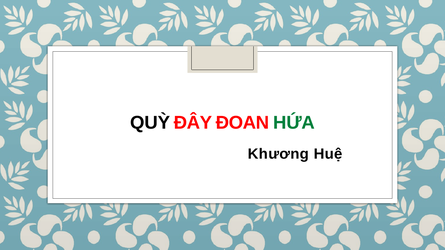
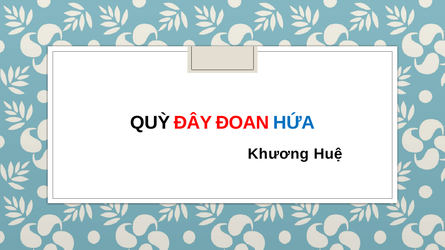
HỨA colour: green -> blue
